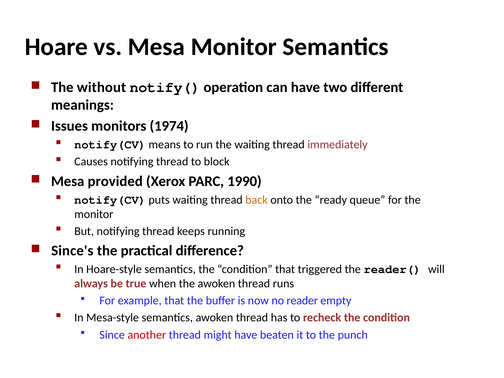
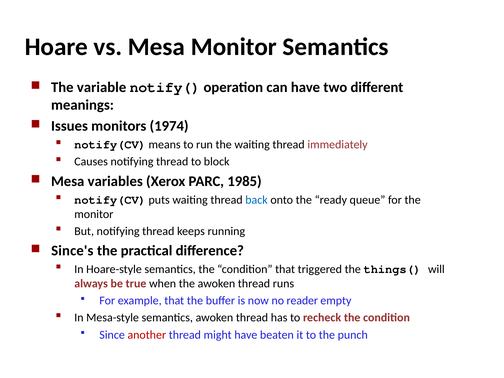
without: without -> variable
provided: provided -> variables
1990: 1990 -> 1985
back colour: orange -> blue
reader(: reader( -> things(
